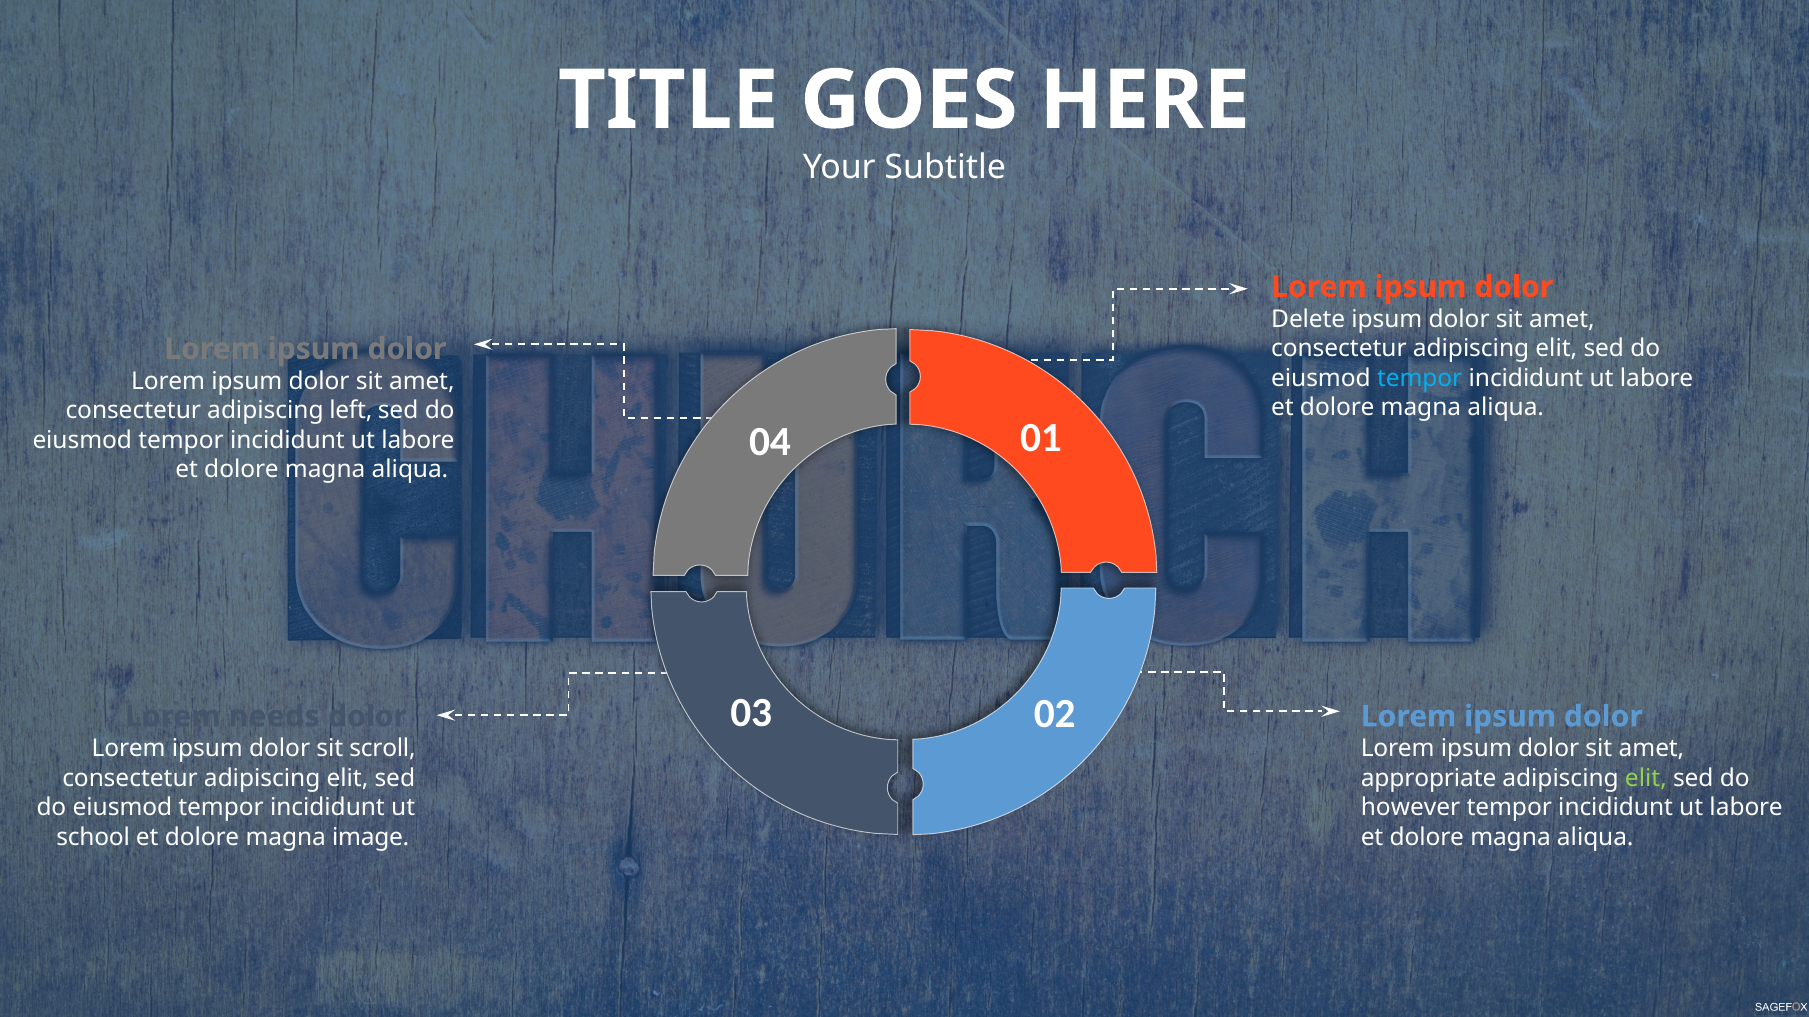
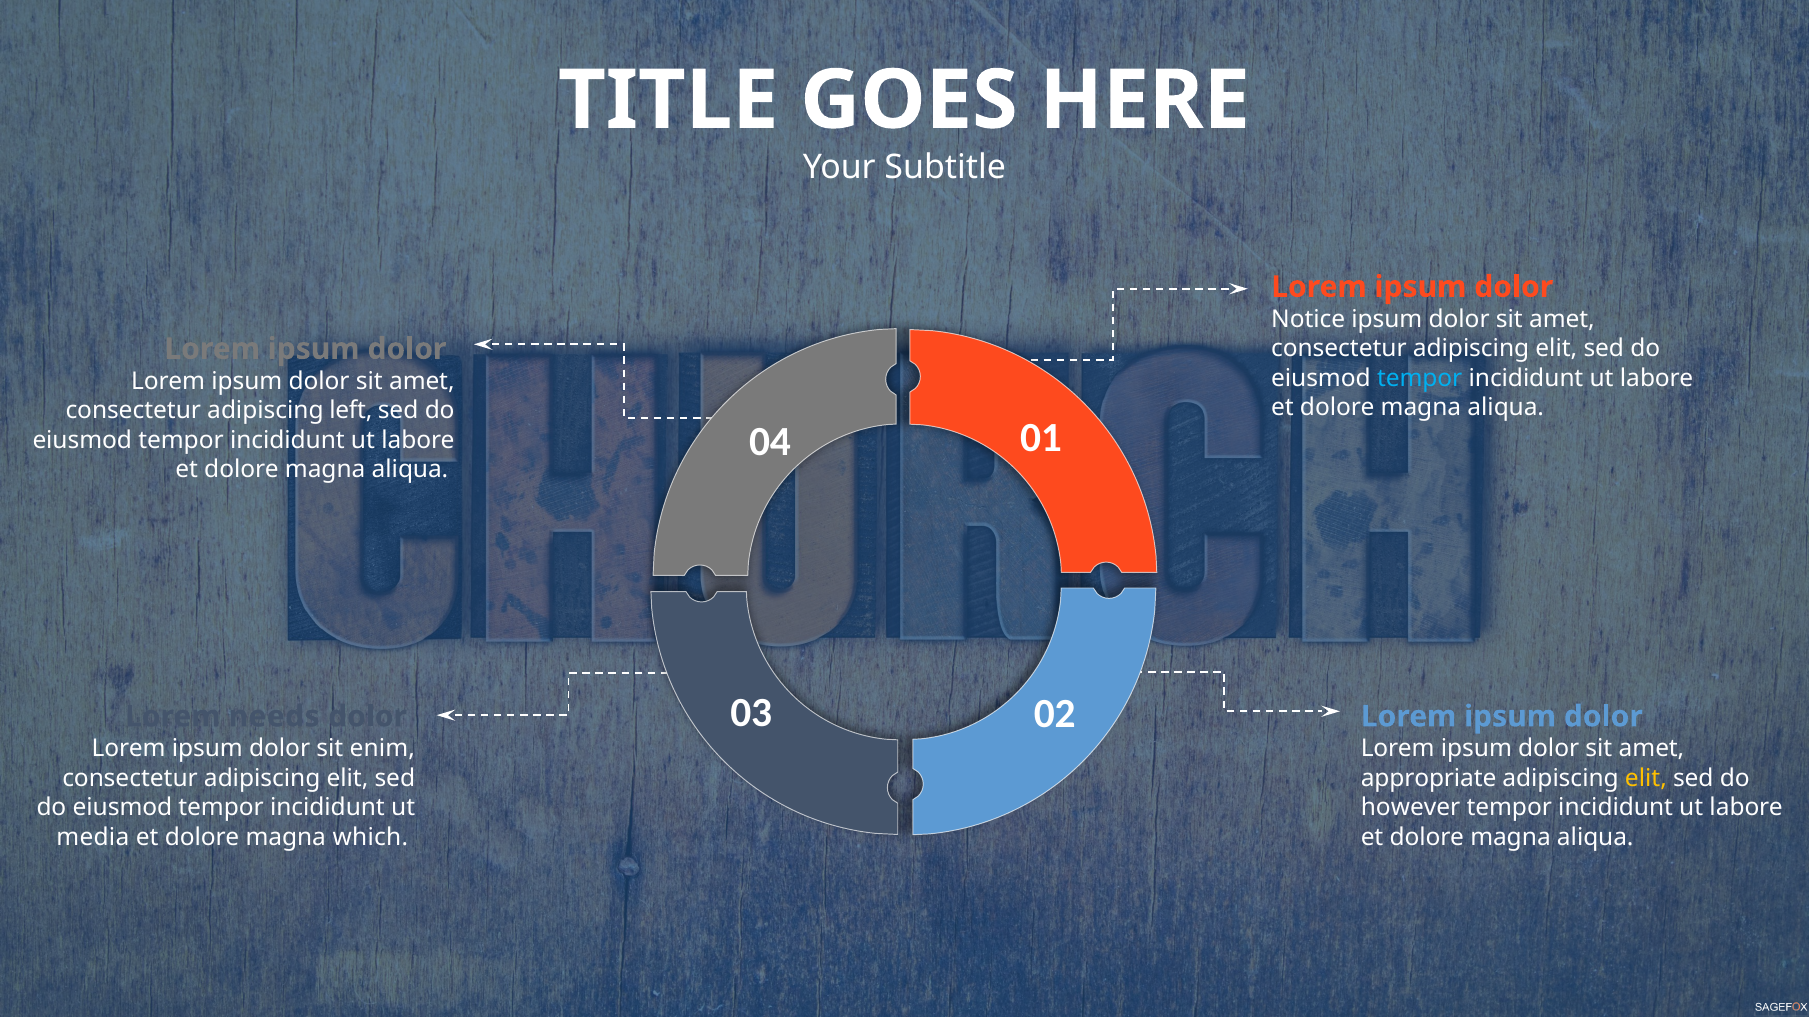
Delete: Delete -> Notice
scroll: scroll -> enim
elit at (1646, 779) colour: light green -> yellow
school: school -> media
image: image -> which
